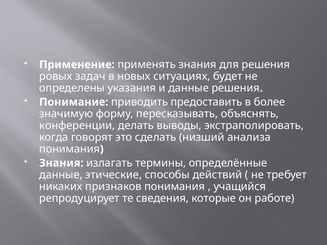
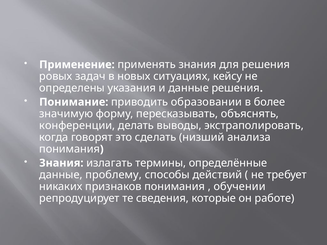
будет: будет -> кейсу
предоставить: предоставить -> образовании
этические: этические -> проблему
учащийся: учащийся -> обучении
